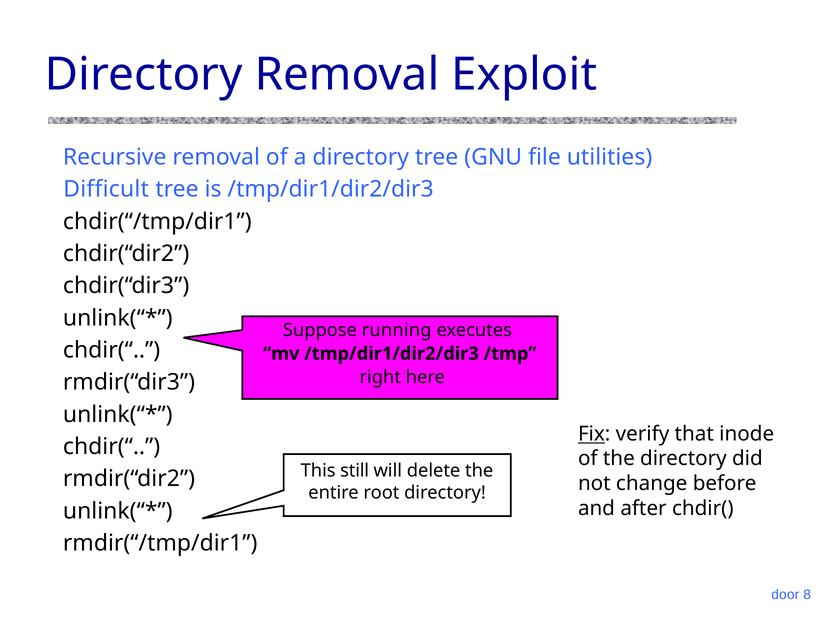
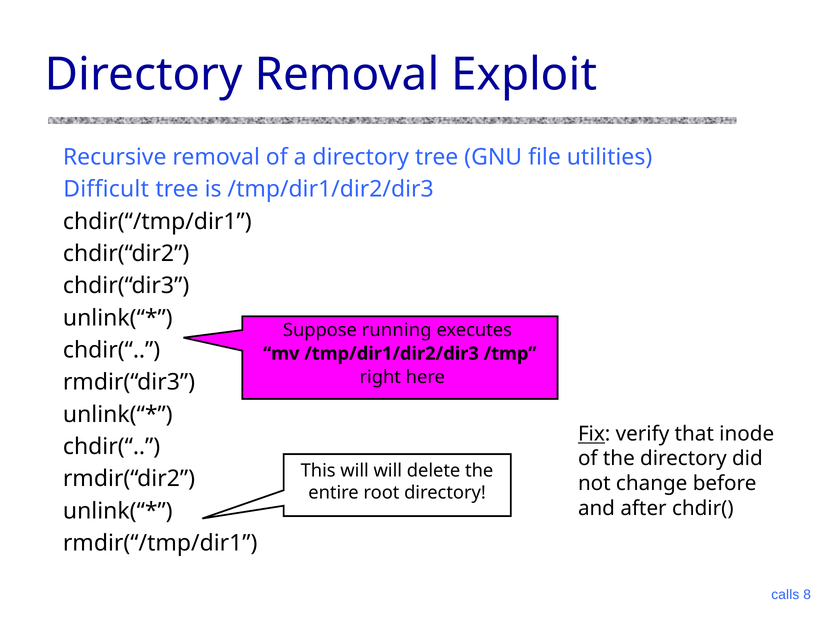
This still: still -> will
door: door -> calls
